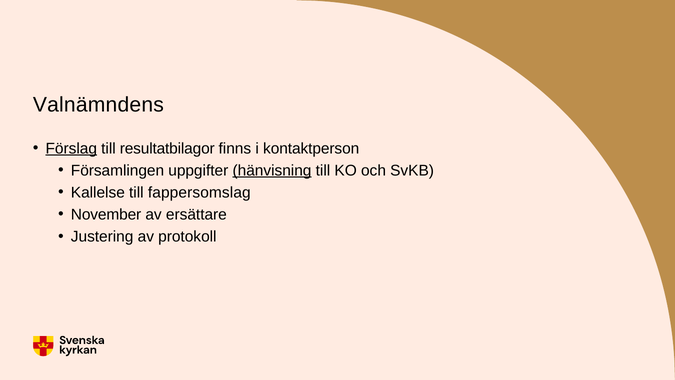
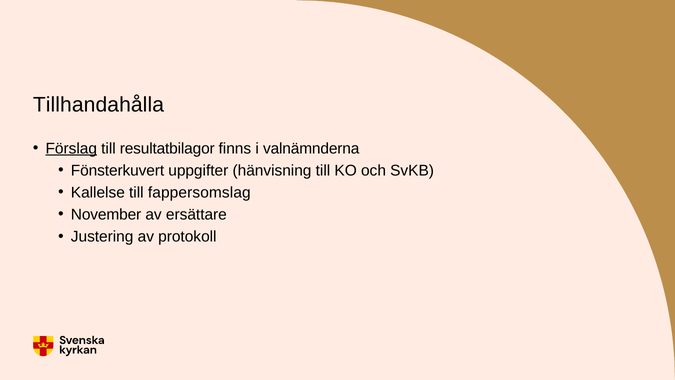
Valnämndens: Valnämndens -> Tillhandahålla
kontaktperson: kontaktperson -> valnämnderna
Församlingen: Församlingen -> Fönsterkuvert
hänvisning underline: present -> none
